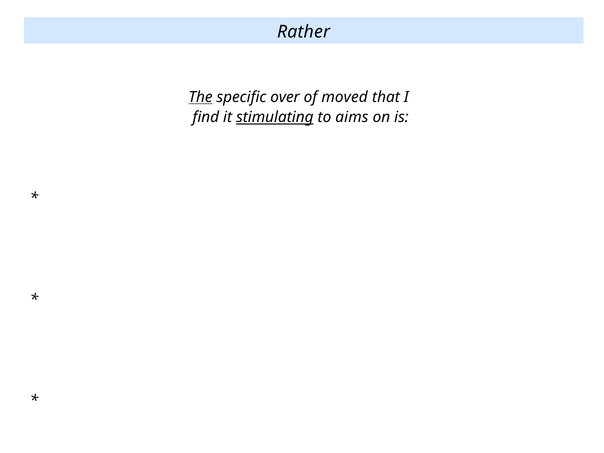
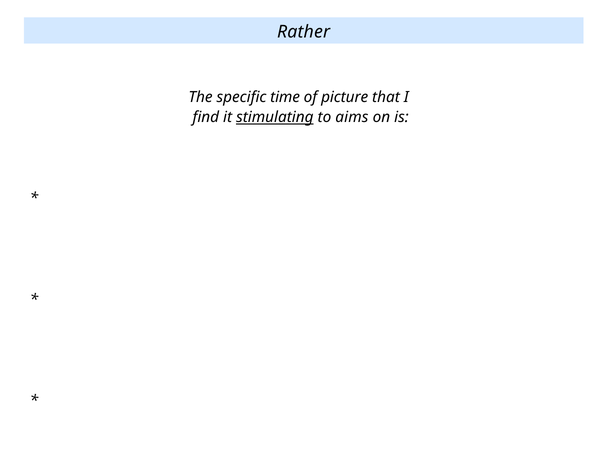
The underline: present -> none
over: over -> time
moved: moved -> picture
